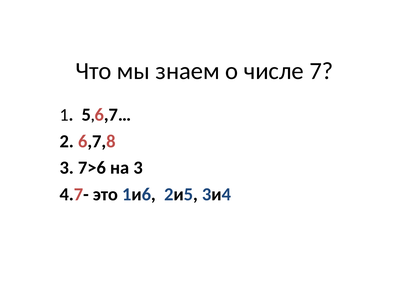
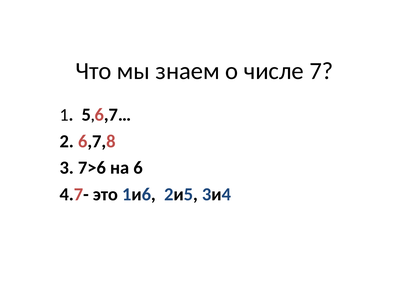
на 3: 3 -> 6
